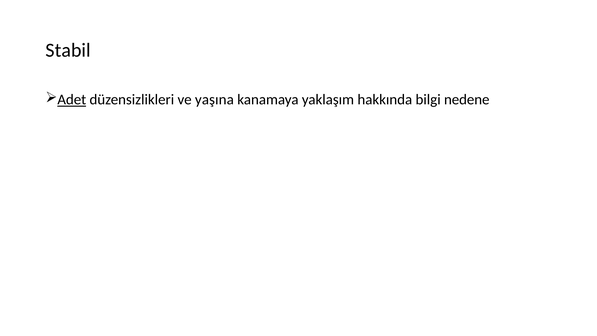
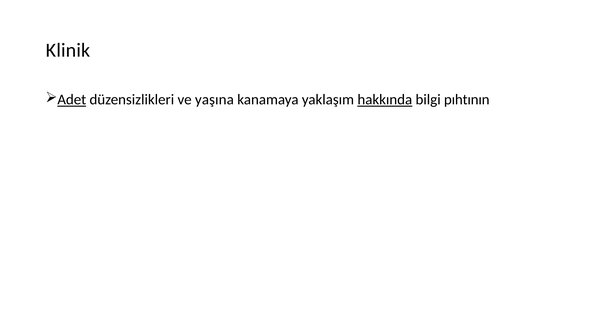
Stabil: Stabil -> Klinik
hakkında underline: none -> present
nedene: nedene -> pıhtının
